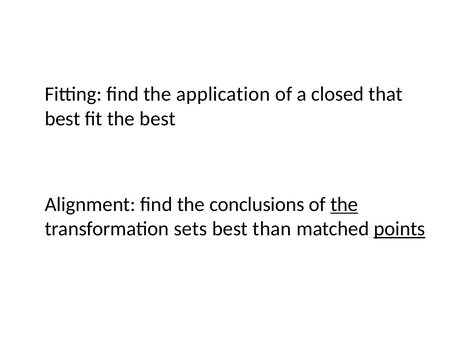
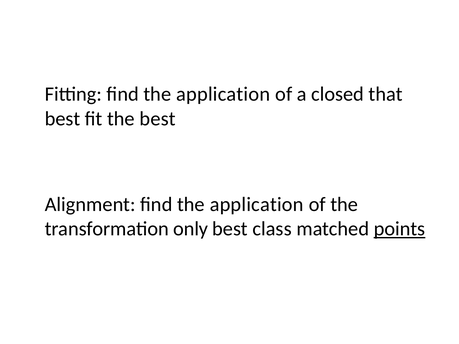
Alignment find the conclusions: conclusions -> application
the at (344, 205) underline: present -> none
sets: sets -> only
than: than -> class
